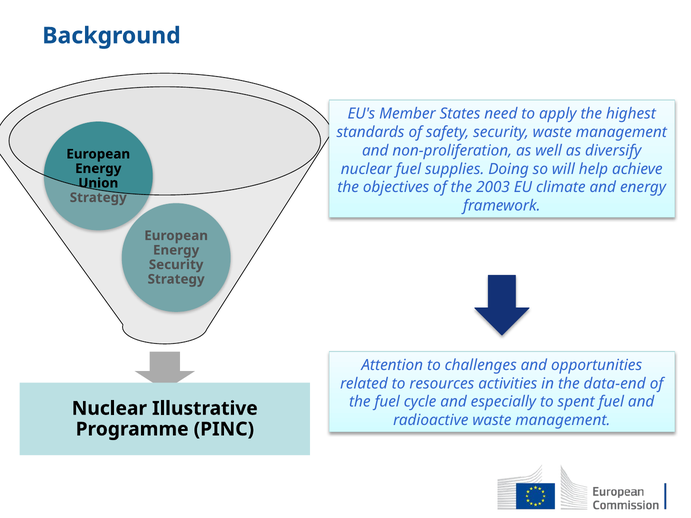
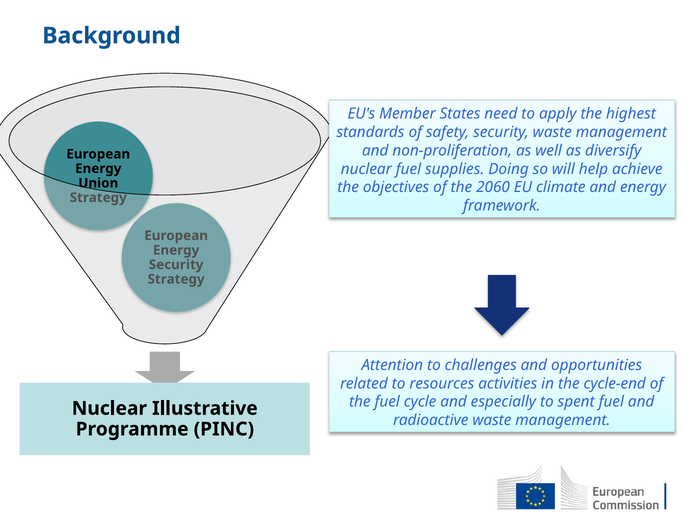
2003: 2003 -> 2060
data-end: data-end -> cycle-end
